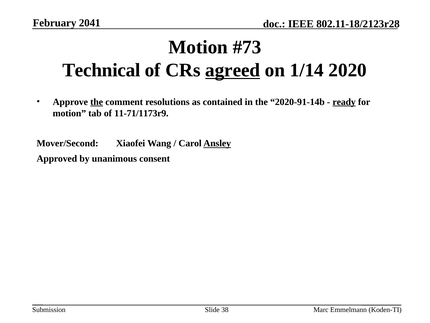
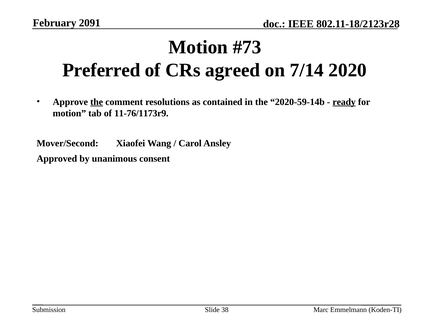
2041: 2041 -> 2091
Technical: Technical -> Preferred
agreed underline: present -> none
1/14: 1/14 -> 7/14
2020-91-14b: 2020-91-14b -> 2020-59-14b
11-71/1173r9: 11-71/1173r9 -> 11-76/1173r9
Ansley underline: present -> none
